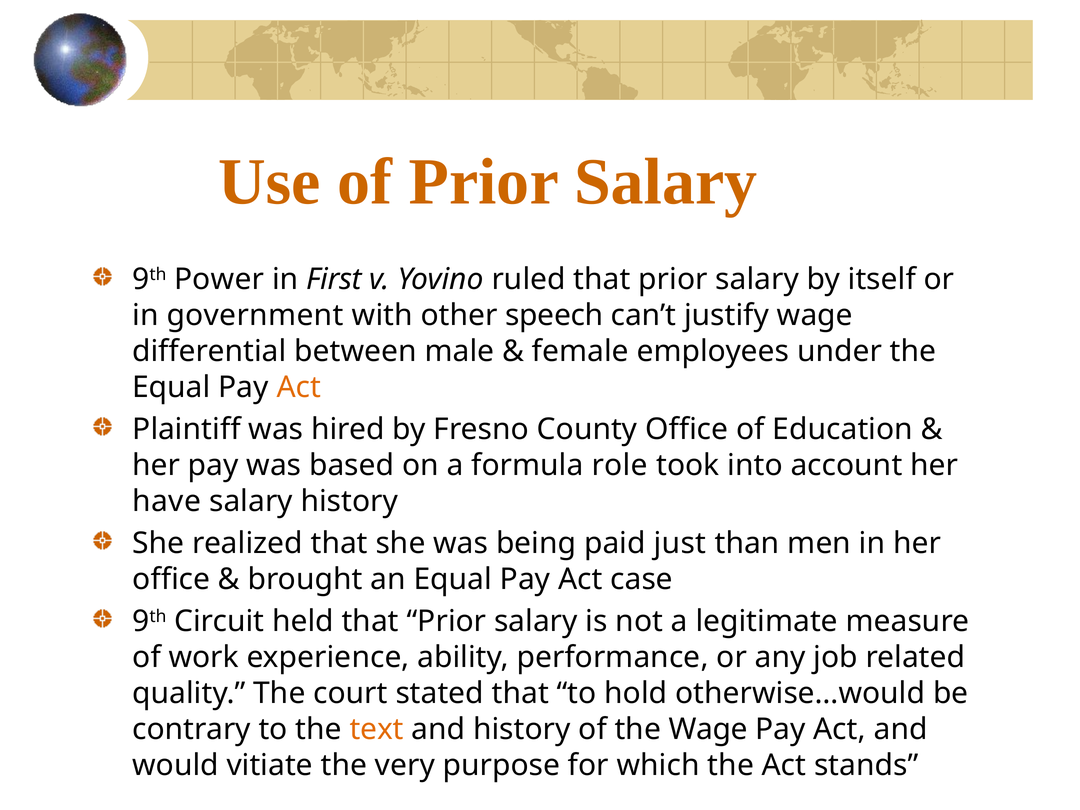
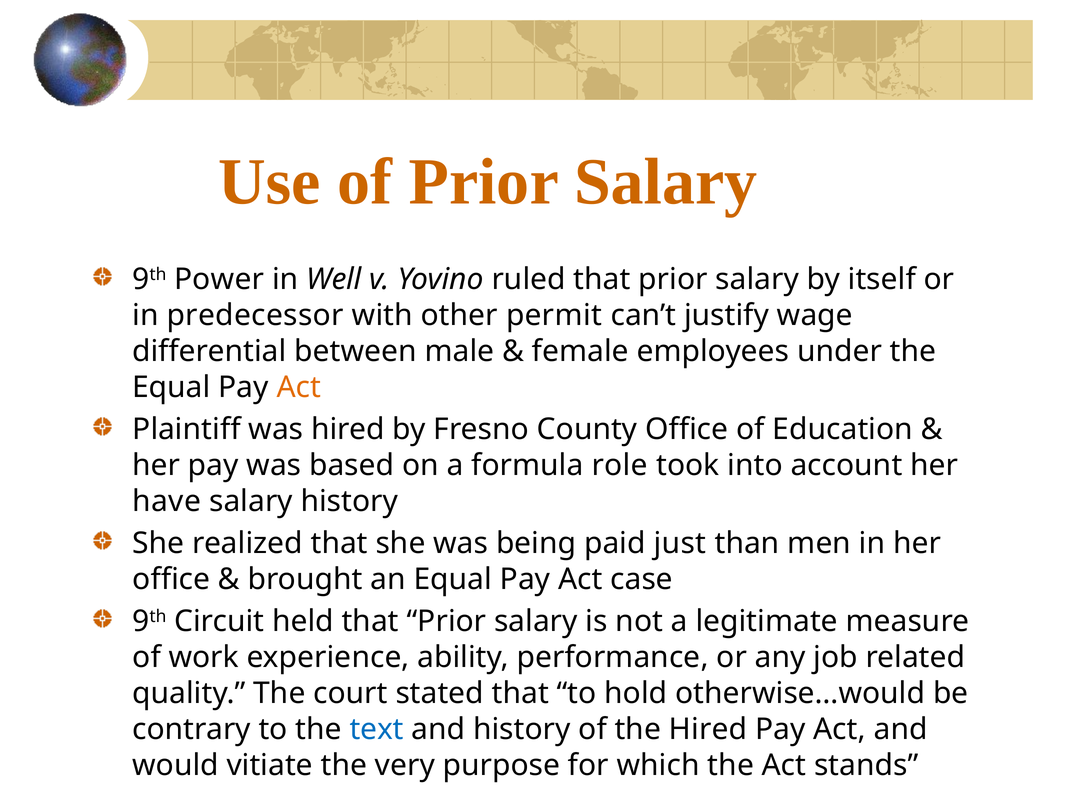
First: First -> Well
government: government -> predecessor
speech: speech -> permit
text colour: orange -> blue
the Wage: Wage -> Hired
